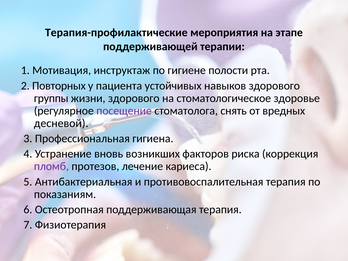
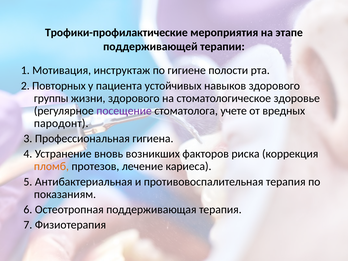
Терапия-профилактические: Терапия-профилактические -> Трофики-профилактические
снять: снять -> учете
десневой: десневой -> пародонт
пломб colour: purple -> orange
